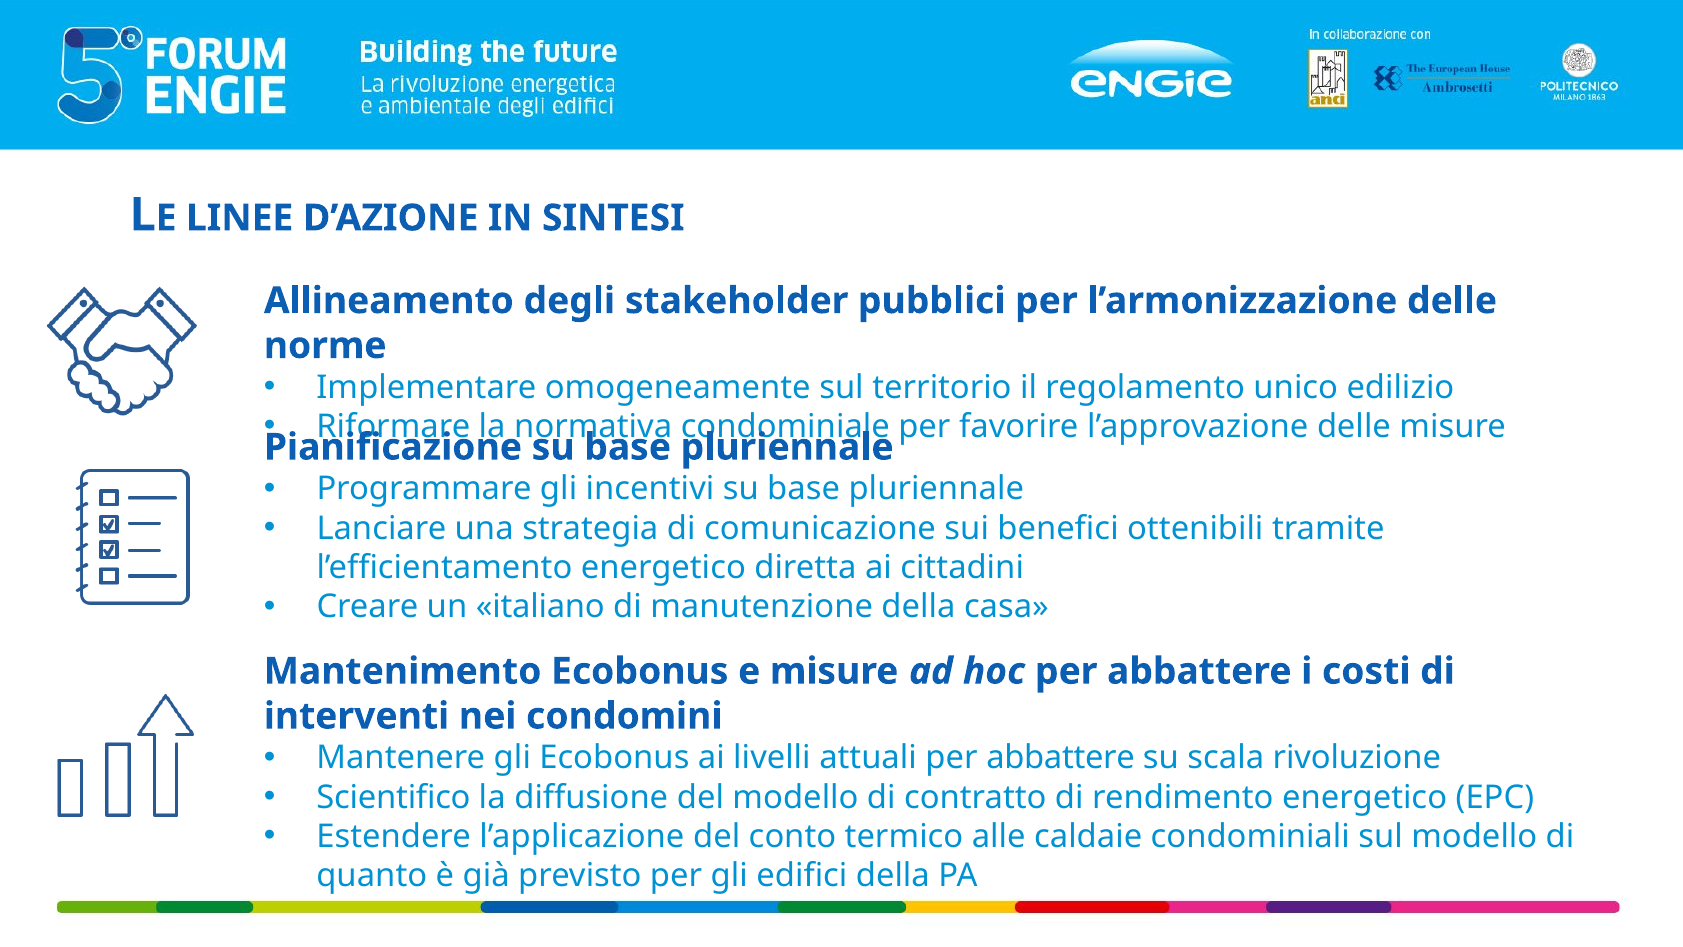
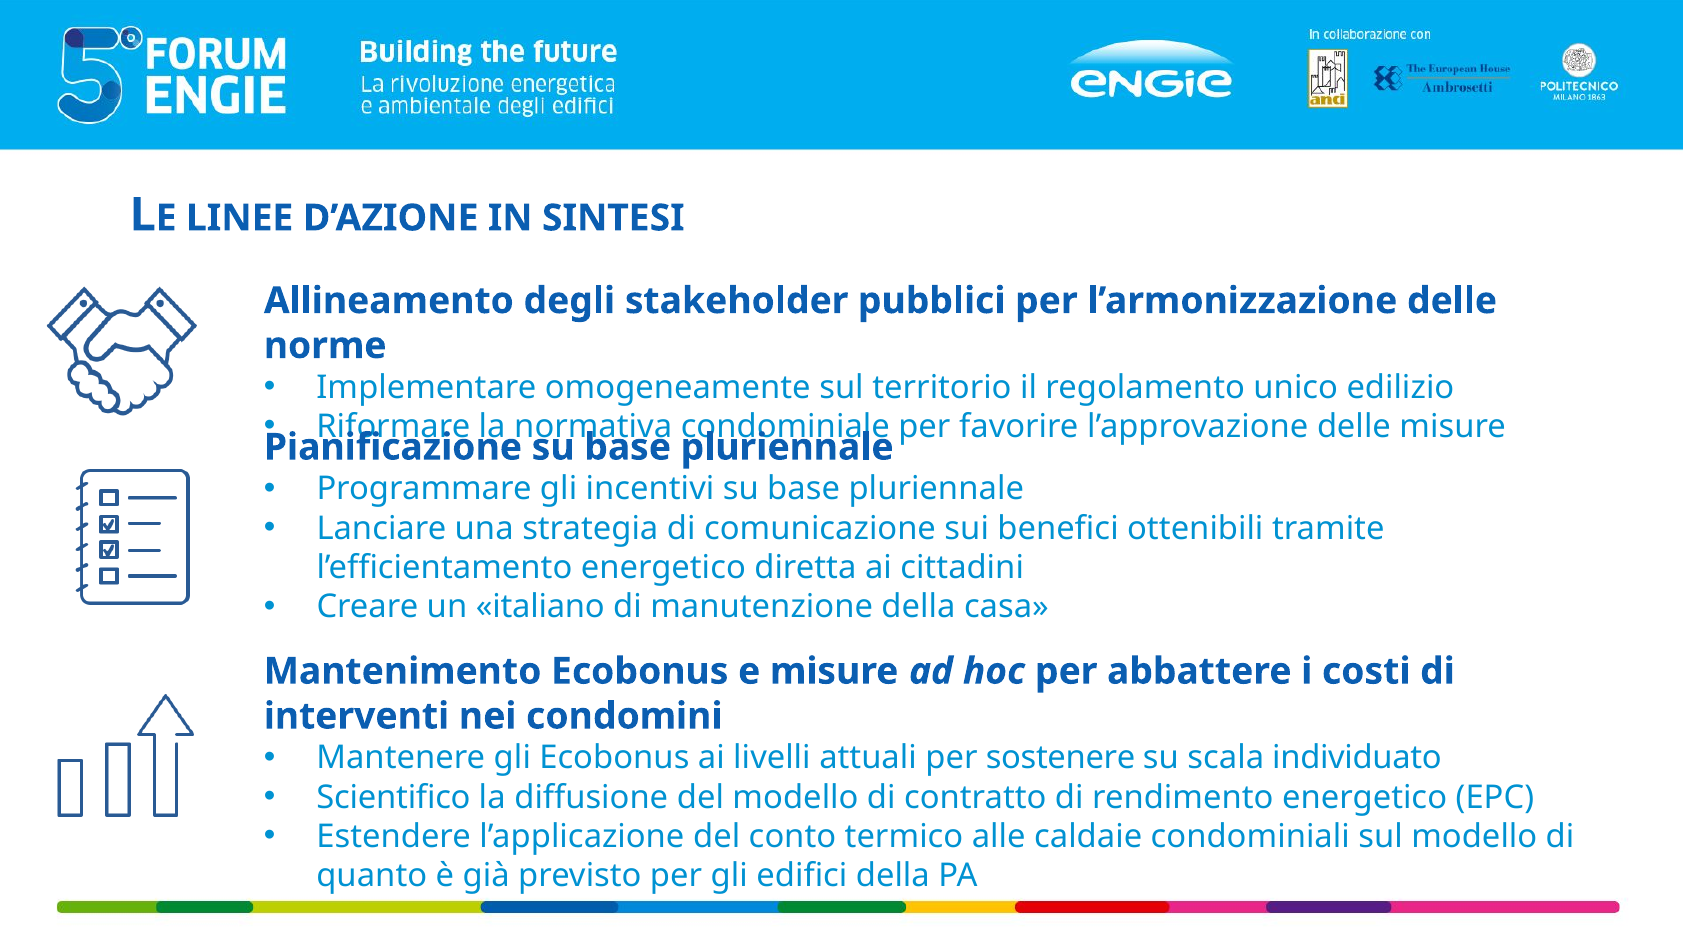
attuali per abbattere: abbattere -> sostenere
rivoluzione: rivoluzione -> individuato
